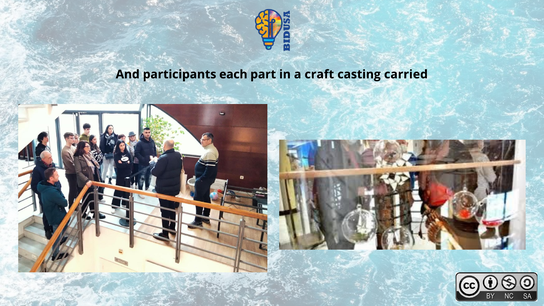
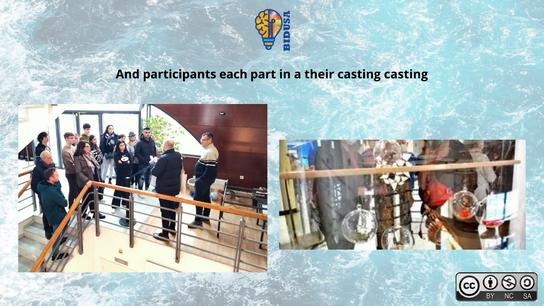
craft: craft -> their
casting carried: carried -> casting
